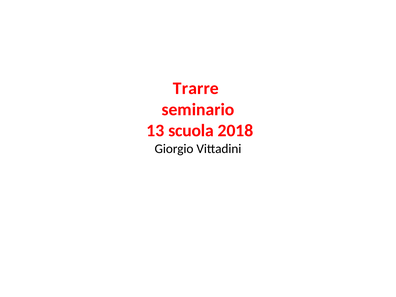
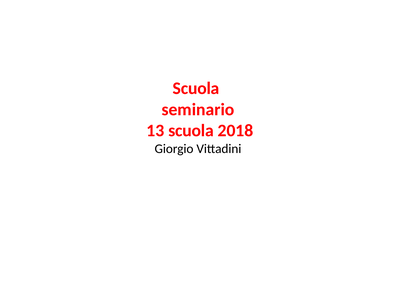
Trarre at (196, 88): Trarre -> Scuola
